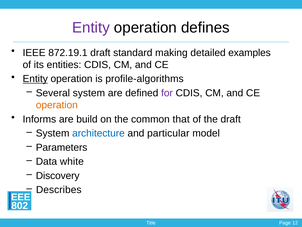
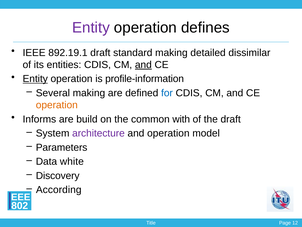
872.19.1: 872.19.1 -> 892.19.1
examples: examples -> dissimilar
and at (143, 65) underline: none -> present
profile-algorithms: profile-algorithms -> profile-information
Several system: system -> making
for colour: purple -> blue
that: that -> with
architecture colour: blue -> purple
and particular: particular -> operation
Describes: Describes -> According
